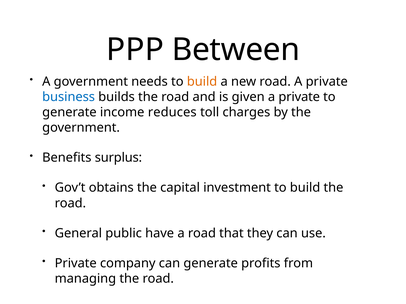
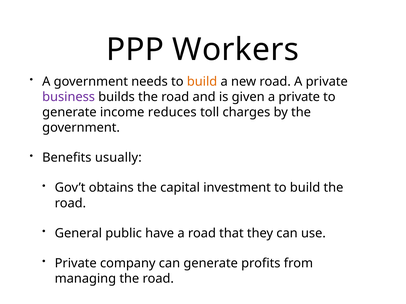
Between: Between -> Workers
business colour: blue -> purple
surplus: surplus -> usually
